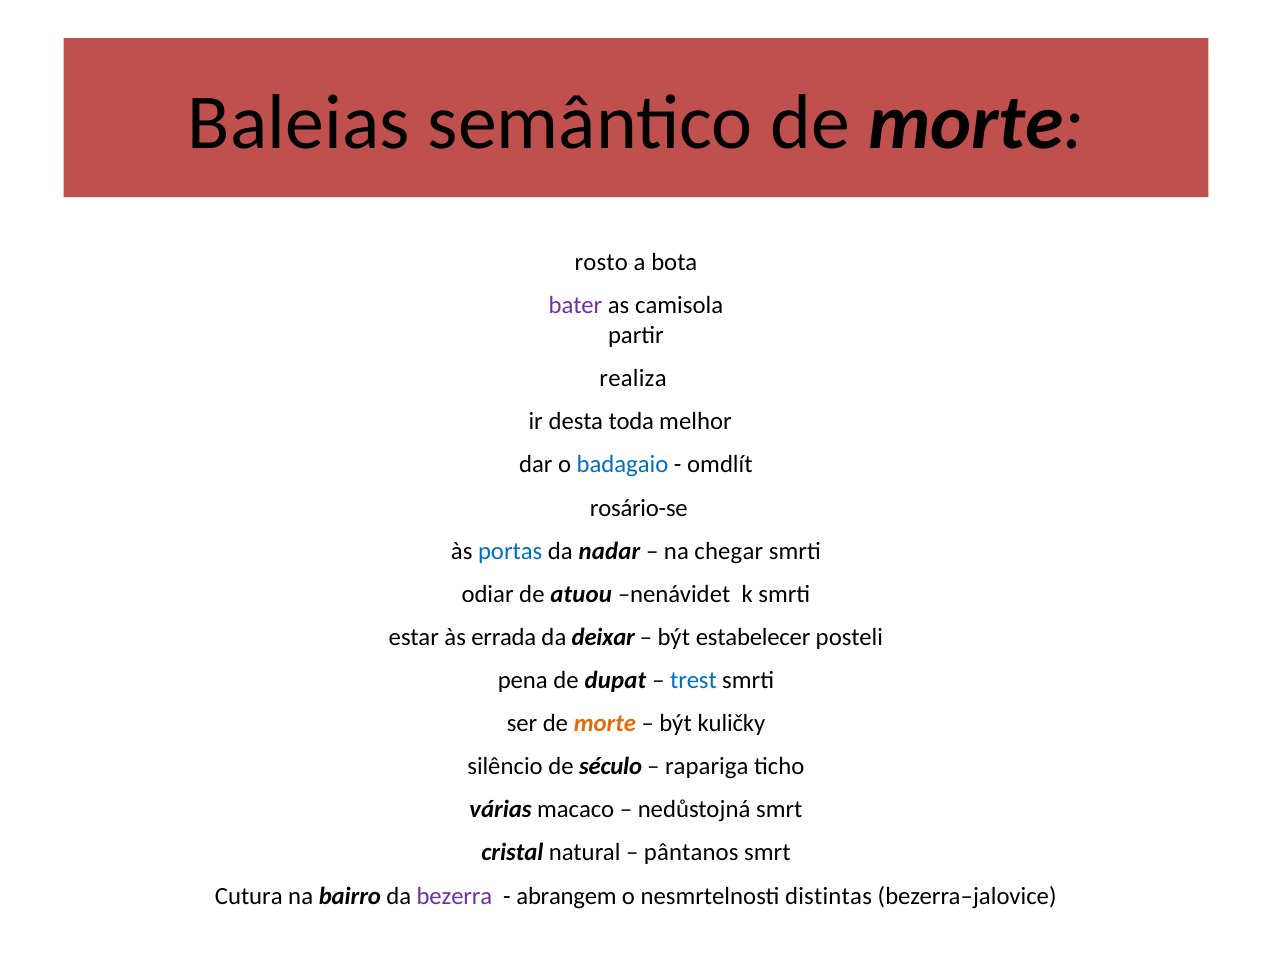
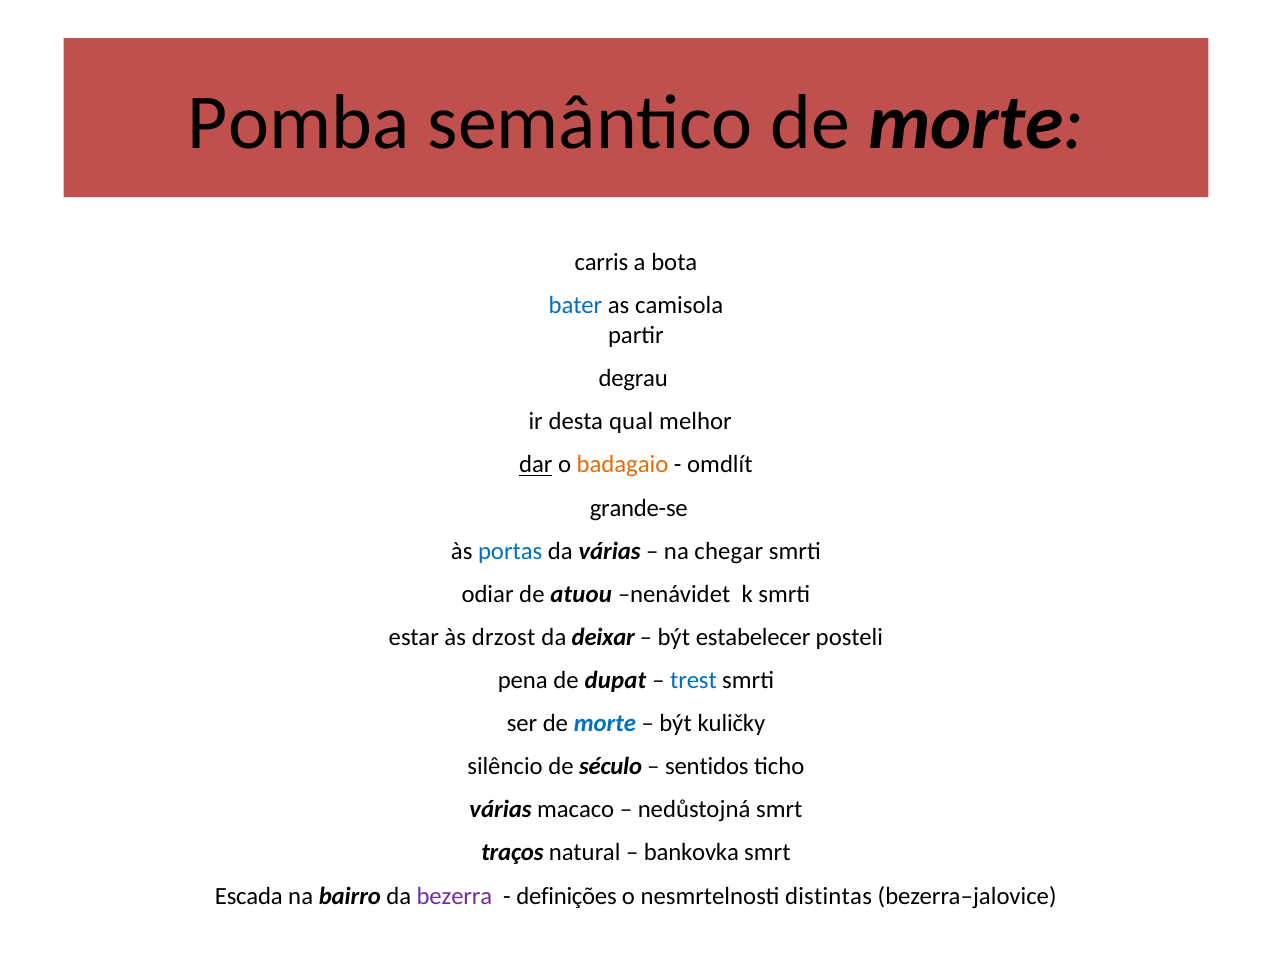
Baleias: Baleias -> Pomba
rosto: rosto -> carris
bater colour: purple -> blue
realiza: realiza -> degrau
toda: toda -> qual
dar underline: none -> present
badagaio colour: blue -> orange
rosário-se: rosário-se -> grande-se
da nadar: nadar -> várias
errada: errada -> drzost
morte at (605, 723) colour: orange -> blue
rapariga: rapariga -> sentidos
cristal: cristal -> traços
pântanos: pântanos -> bankovka
Cutura: Cutura -> Escada
abrangem: abrangem -> definições
